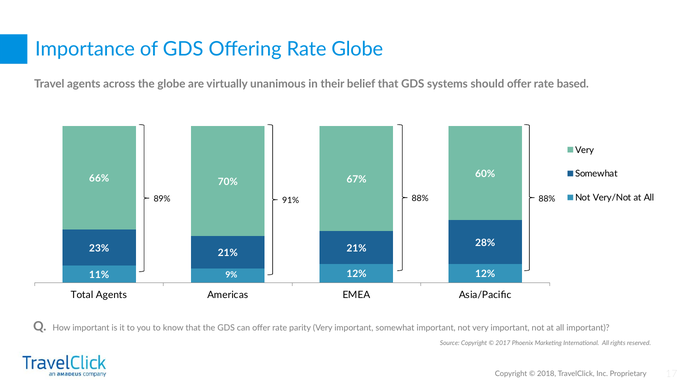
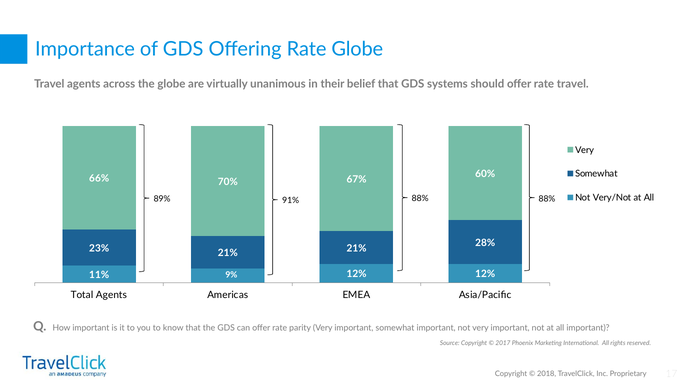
rate based: based -> travel
